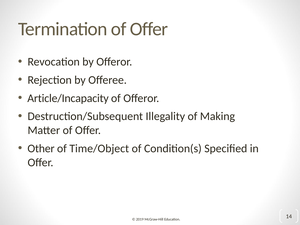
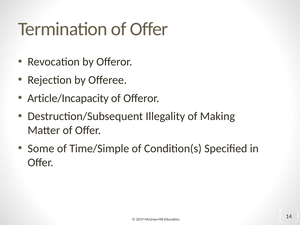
Other: Other -> Some
Time/Object: Time/Object -> Time/Simple
